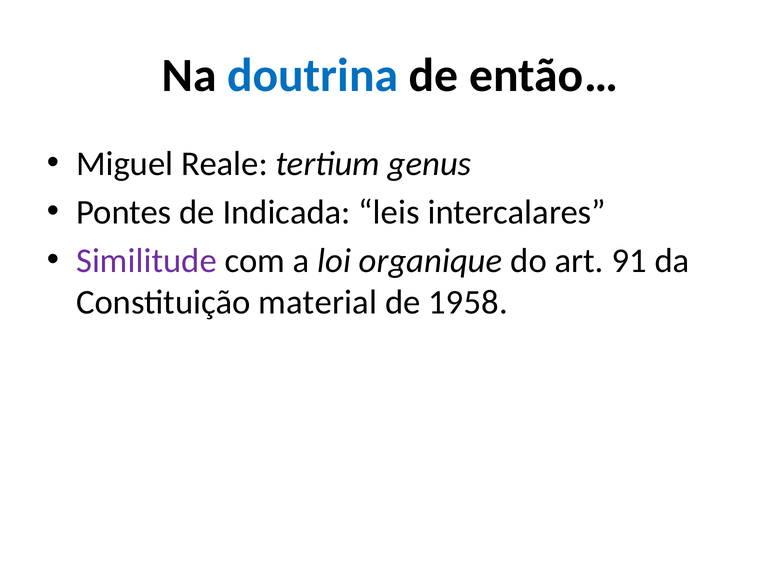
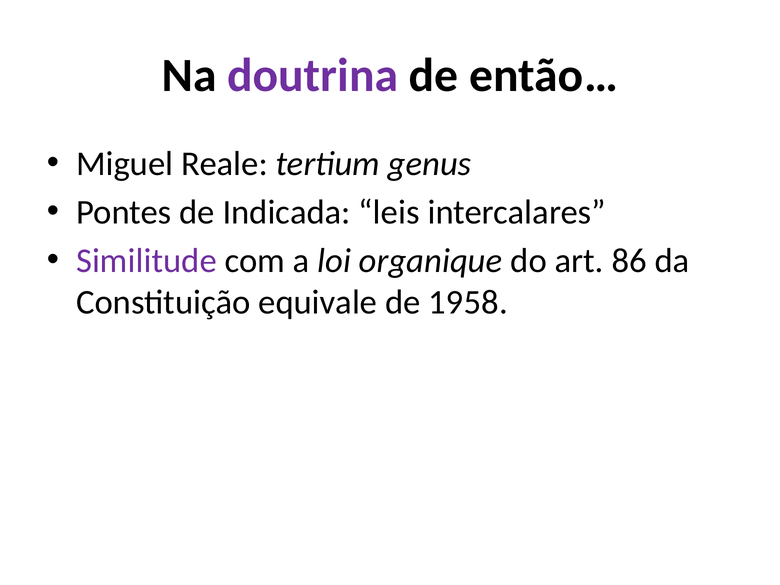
doutrina colour: blue -> purple
91: 91 -> 86
material: material -> equivale
